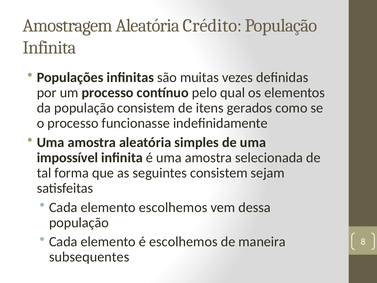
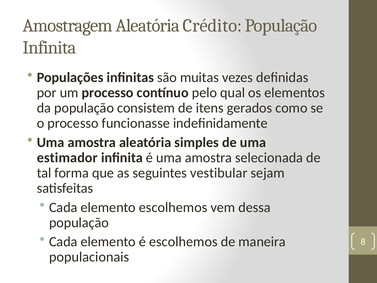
impossível: impossível -> estimador
seguintes consistem: consistem -> vestibular
subsequentes: subsequentes -> populacionais
